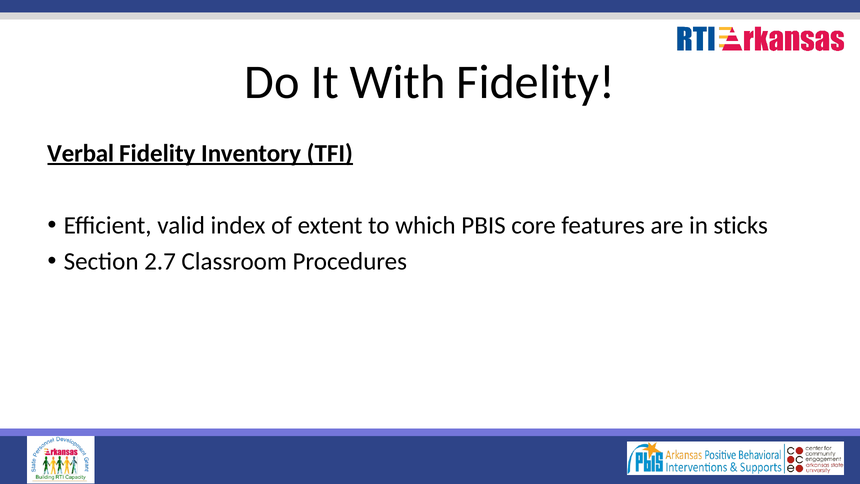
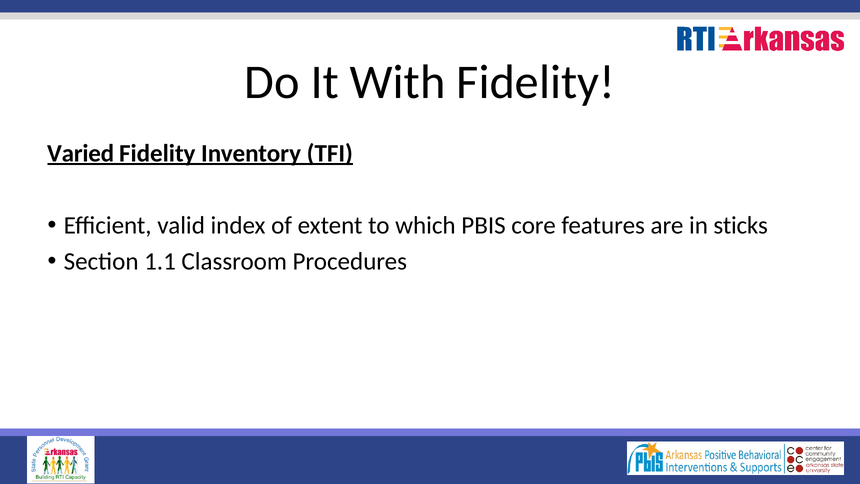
Verbal: Verbal -> Varied
2.7: 2.7 -> 1.1
